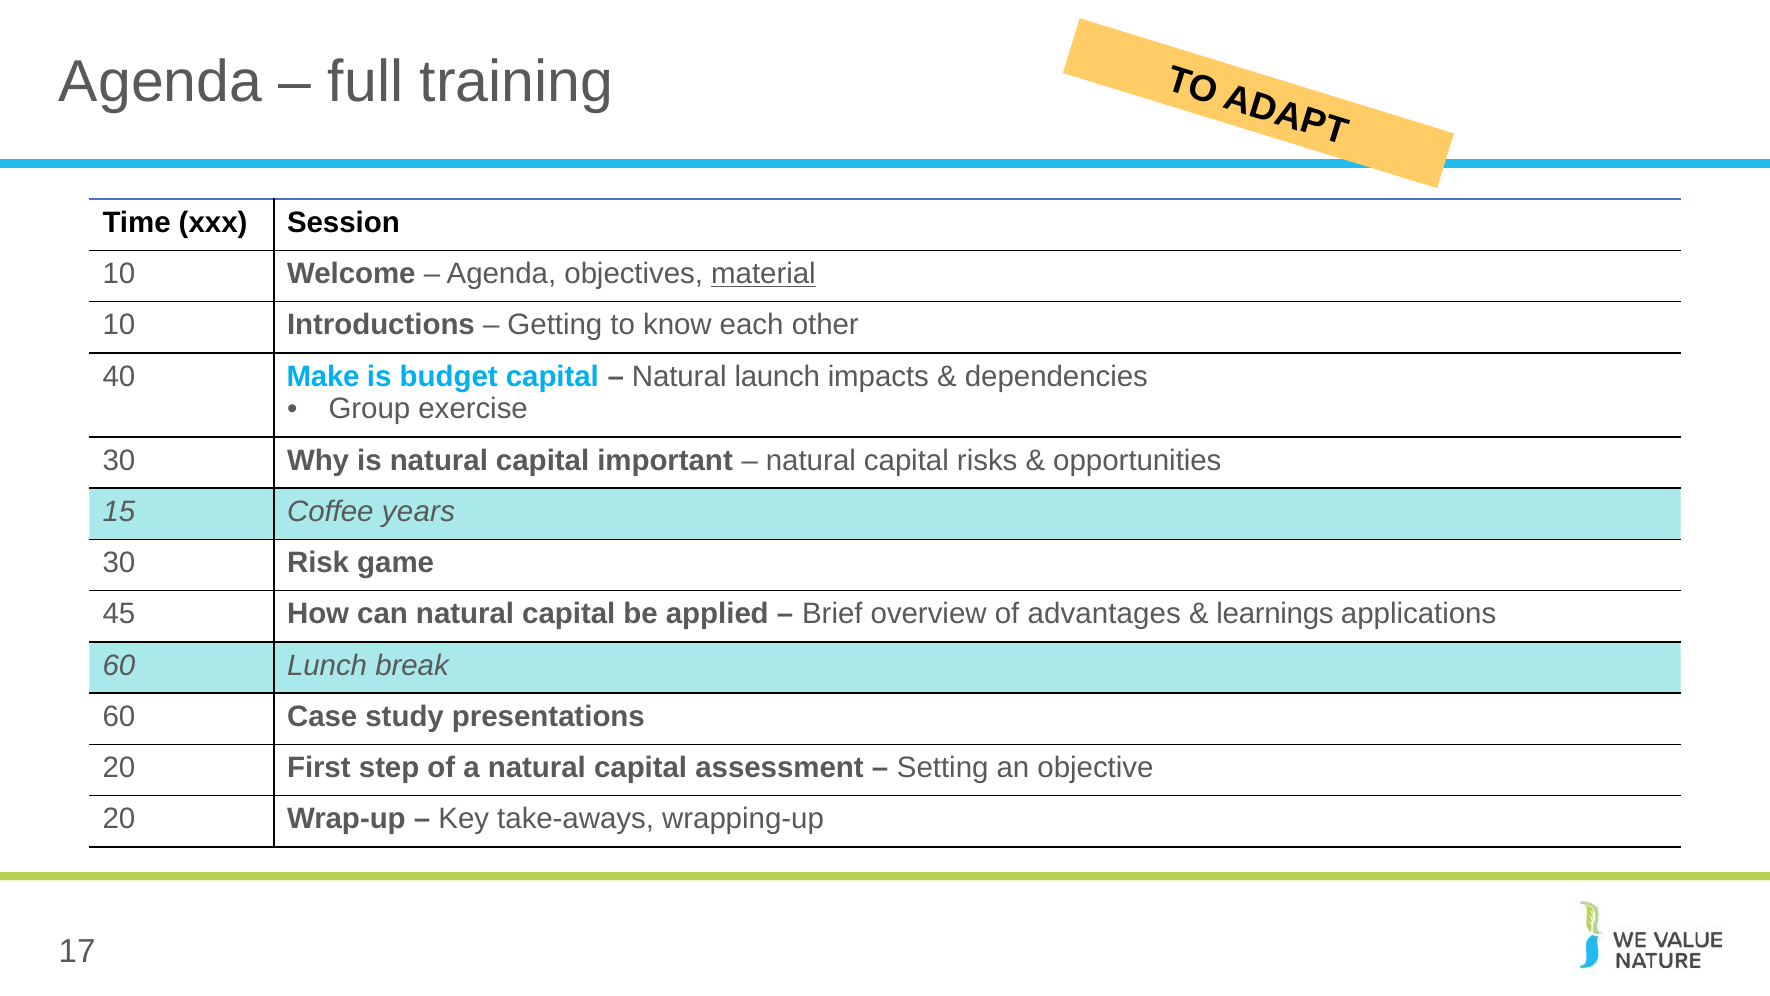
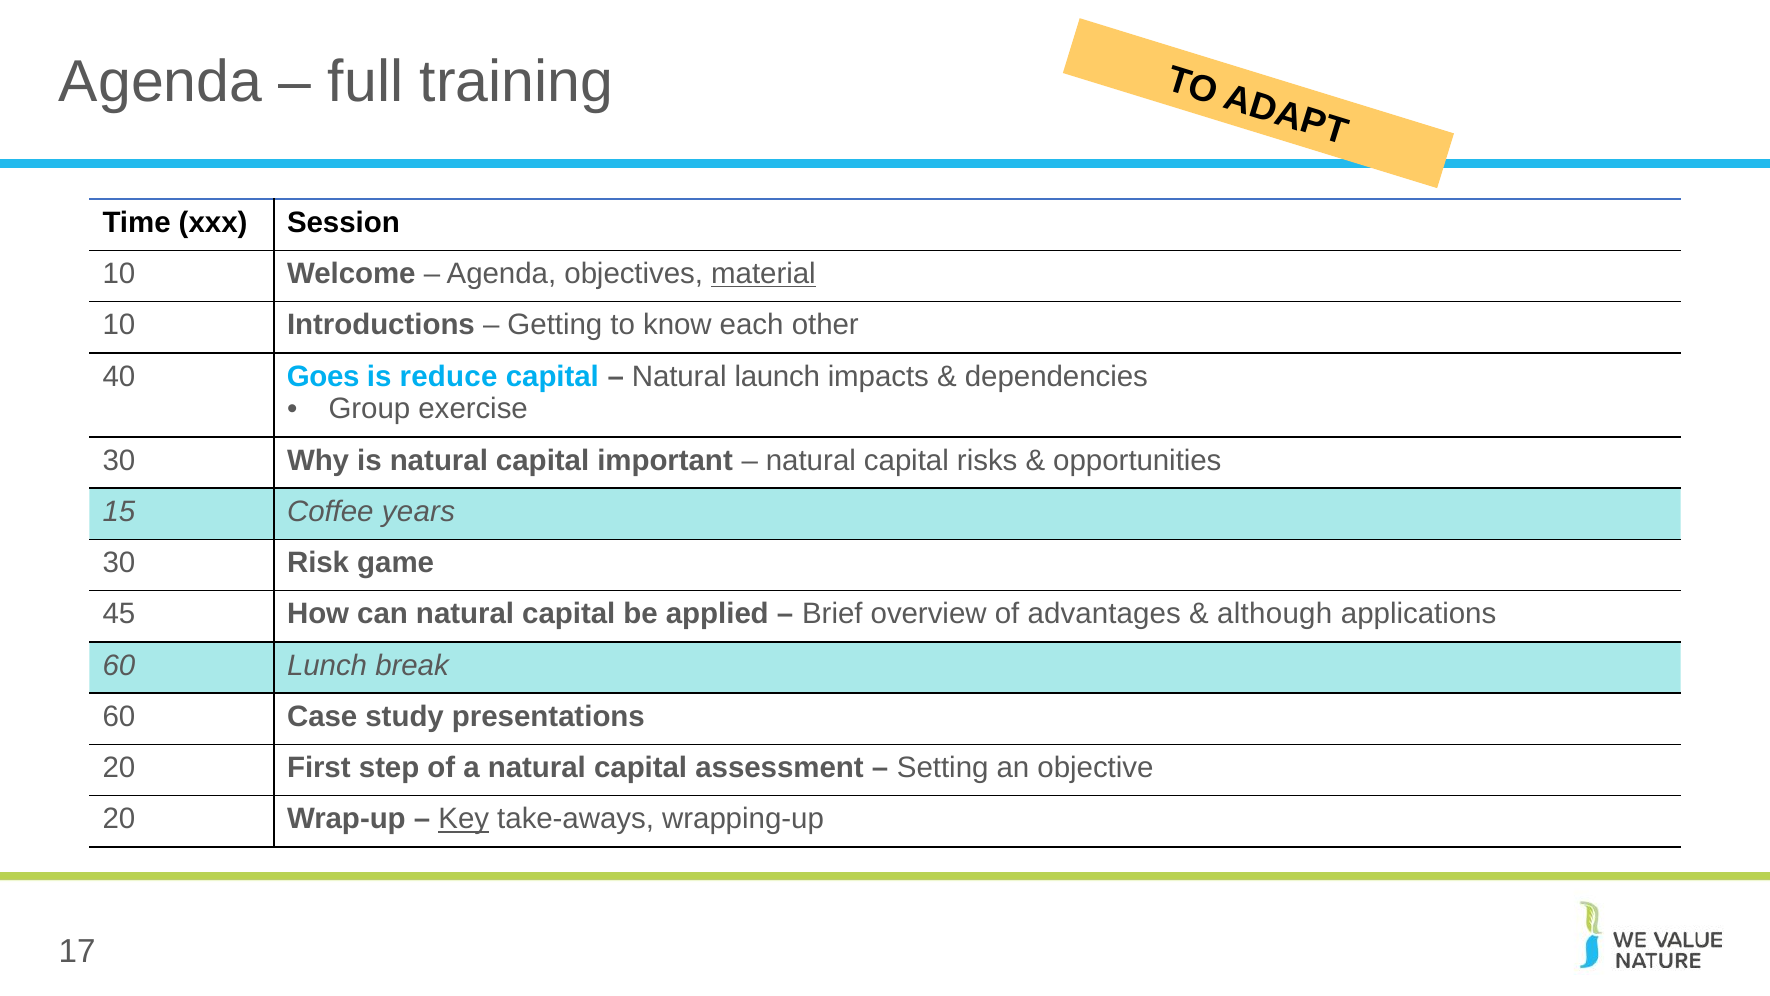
Make: Make -> Goes
budget: budget -> reduce
learnings: learnings -> although
Key underline: none -> present
